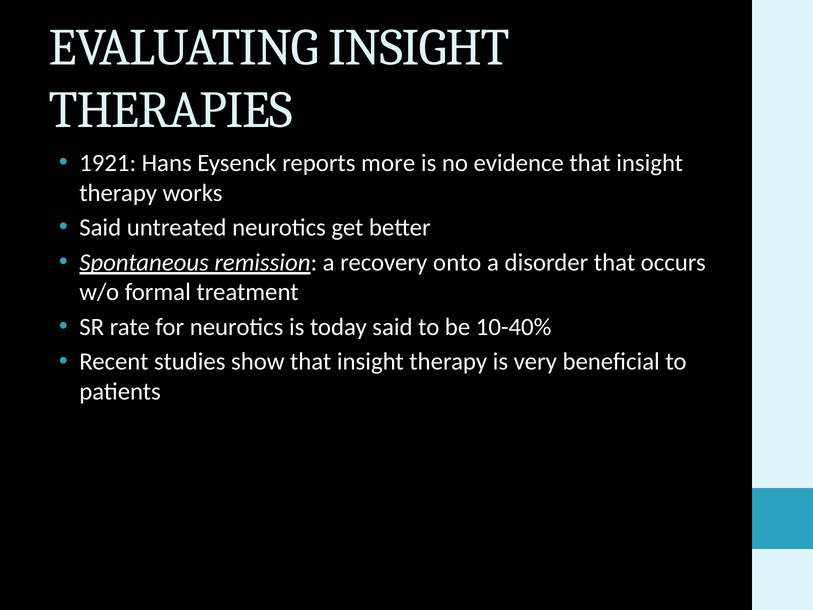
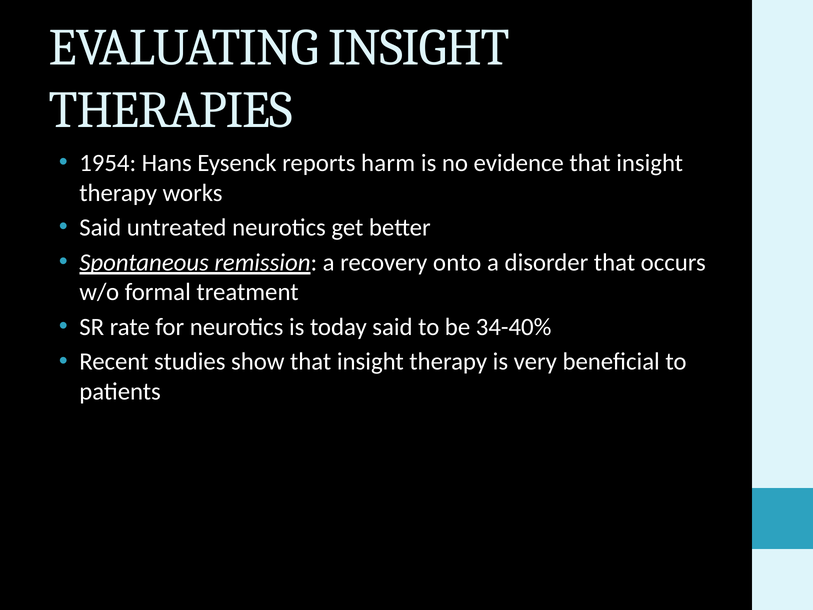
1921: 1921 -> 1954
more: more -> harm
10-40%: 10-40% -> 34-40%
